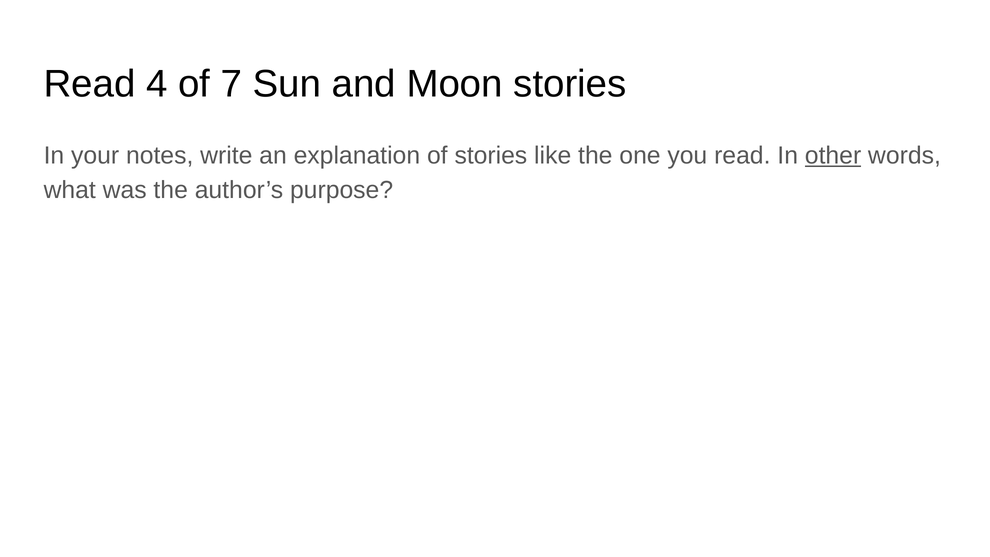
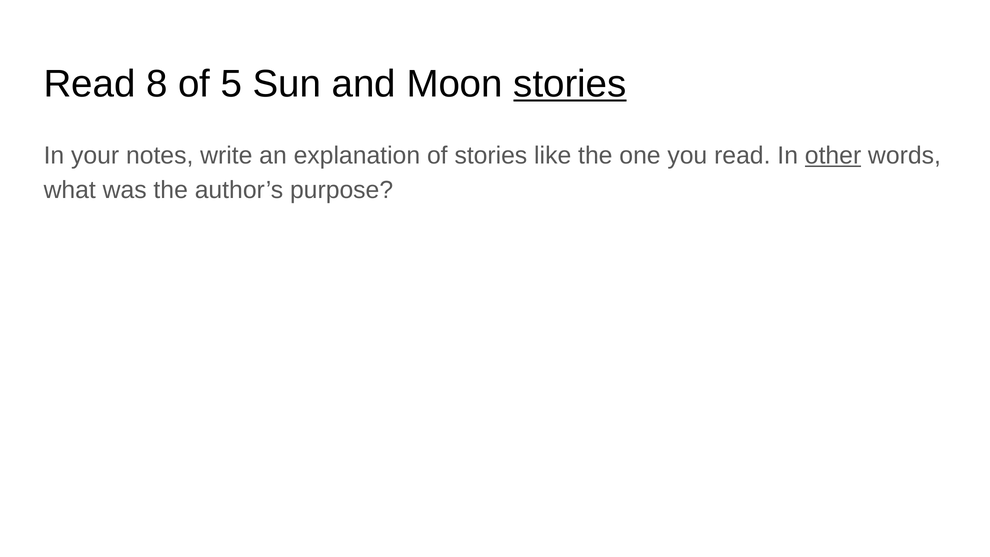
4: 4 -> 8
7: 7 -> 5
stories at (570, 84) underline: none -> present
